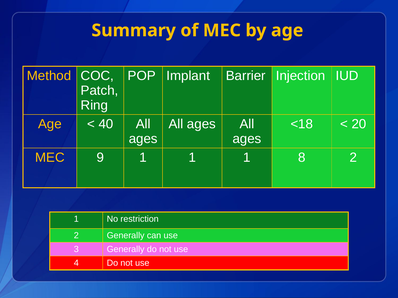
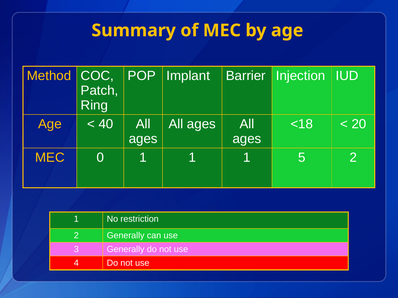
9: 9 -> 0
8: 8 -> 5
